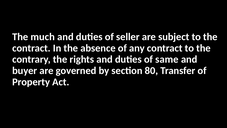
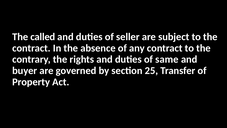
much: much -> called
80: 80 -> 25
